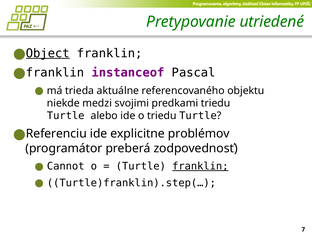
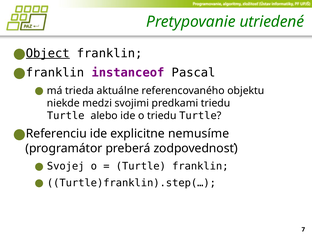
problémov: problémov -> nemusíme
Cannot: Cannot -> Svojej
franklin at (200, 166) underline: present -> none
